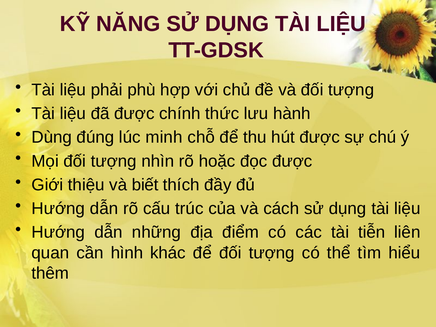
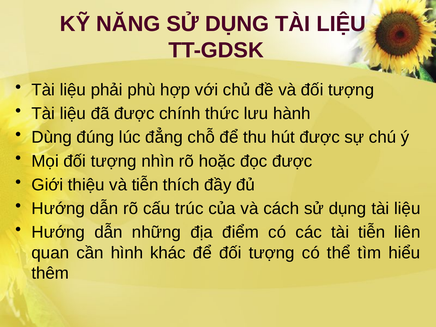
minh: minh -> đẳng
và biết: biết -> tiễn
